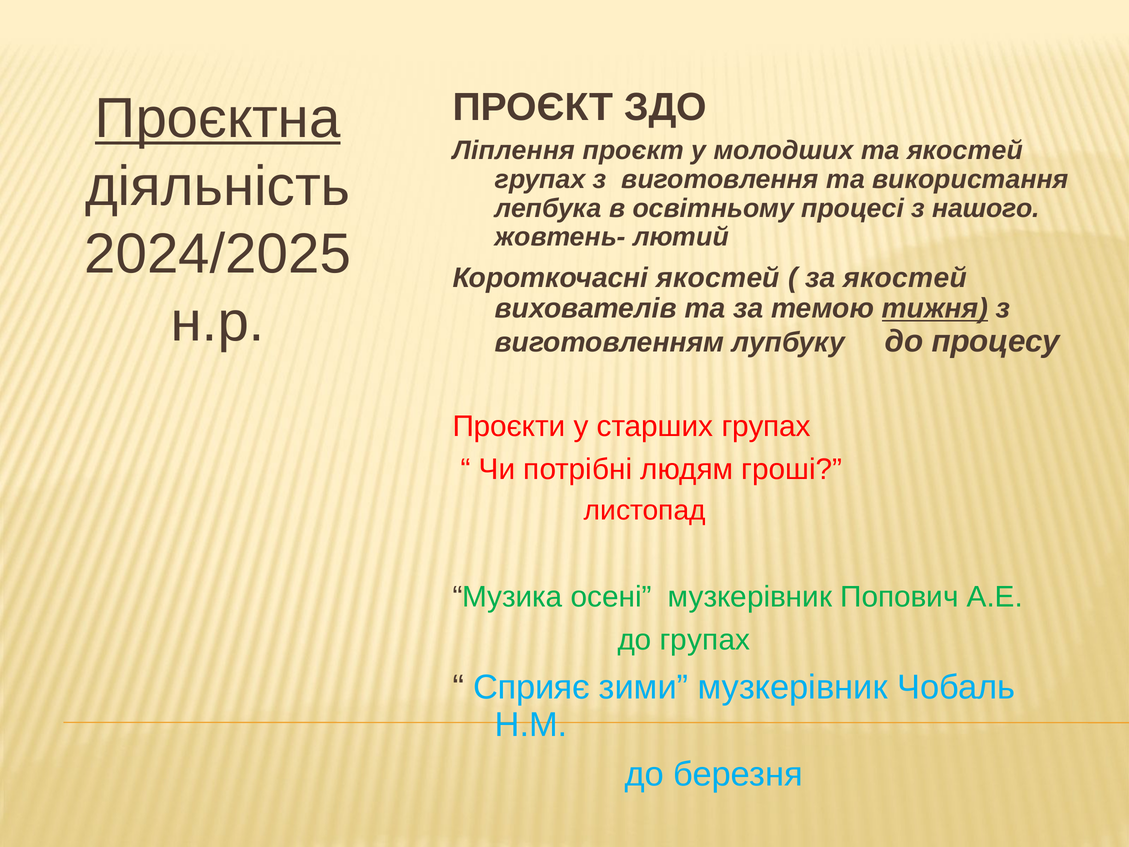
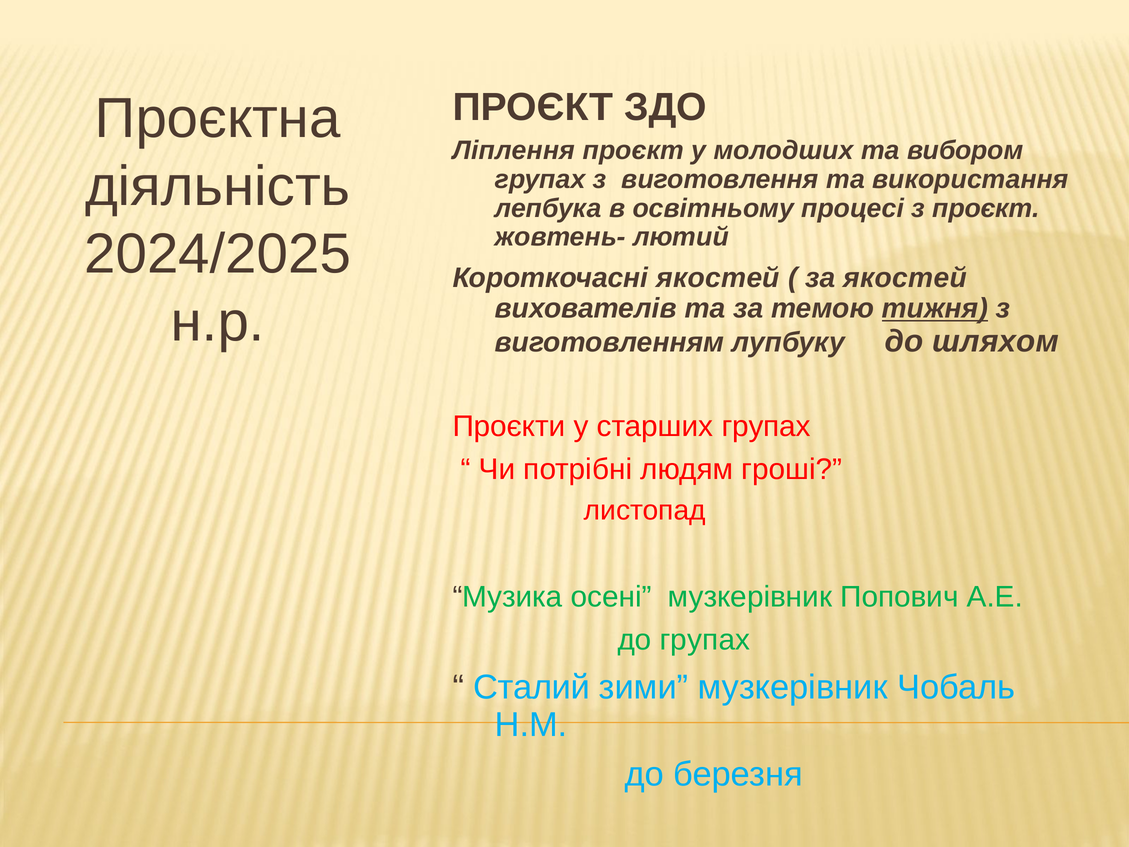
Проєктна underline: present -> none
та якостей: якостей -> вибором
з нашого: нашого -> проєкт
процесу: процесу -> шляхом
Сприяє: Сприяє -> Сталий
